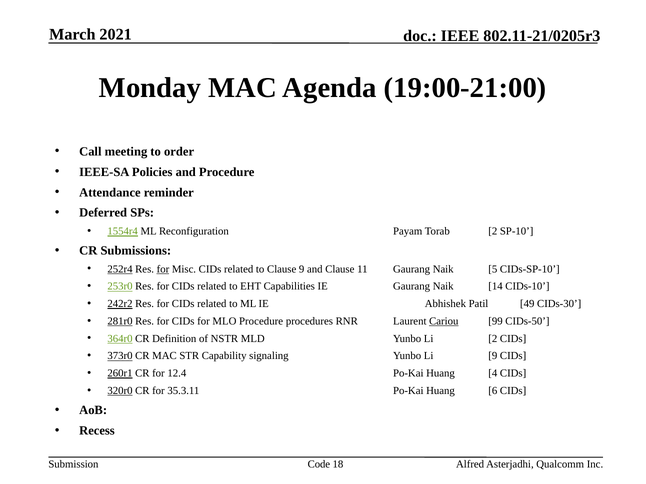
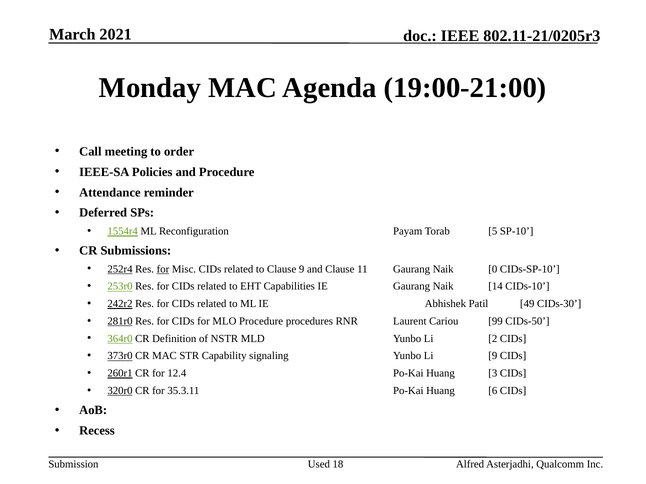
Torab 2: 2 -> 5
5: 5 -> 0
Cariou underline: present -> none
4: 4 -> 3
Code: Code -> Used
